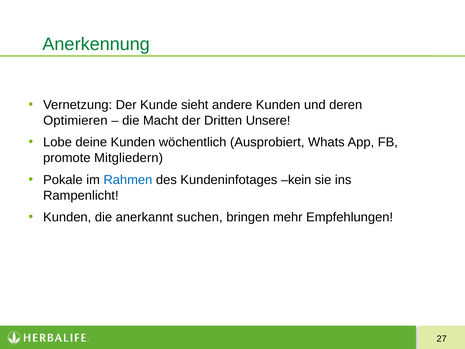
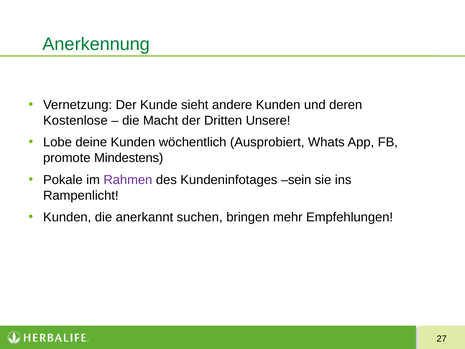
Optimieren: Optimieren -> Kostenlose
Mitgliedern: Mitgliedern -> Mindestens
Rahmen colour: blue -> purple
kein: kein -> sein
